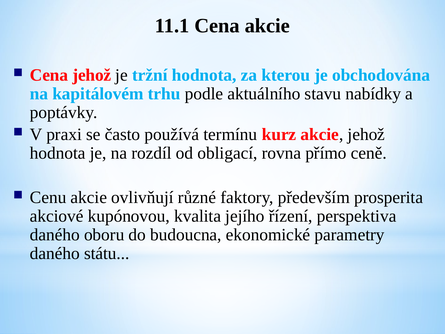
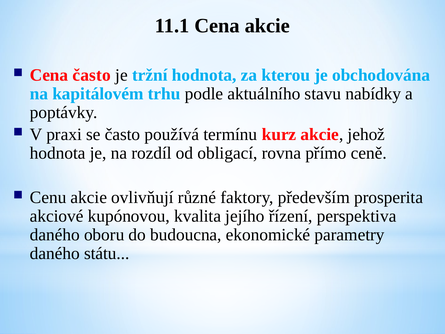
Cena jehož: jehož -> často
